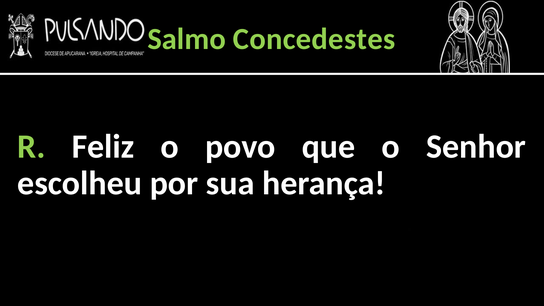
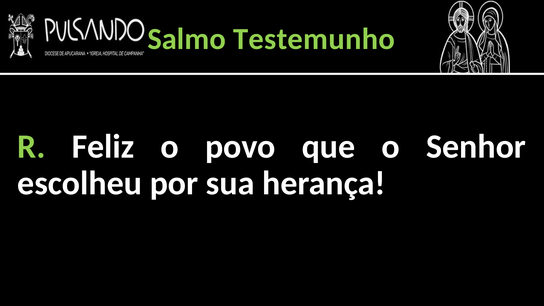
Concedestes: Concedestes -> Testemunho
